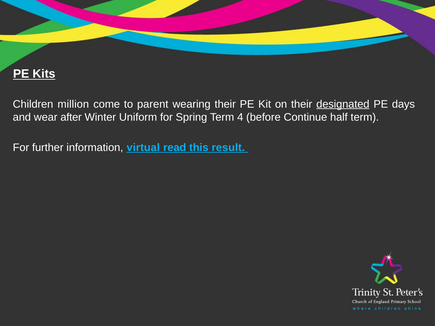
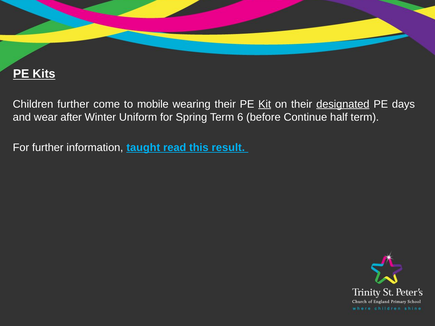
Children million: million -> further
parent: parent -> mobile
Kit underline: none -> present
4: 4 -> 6
virtual: virtual -> taught
